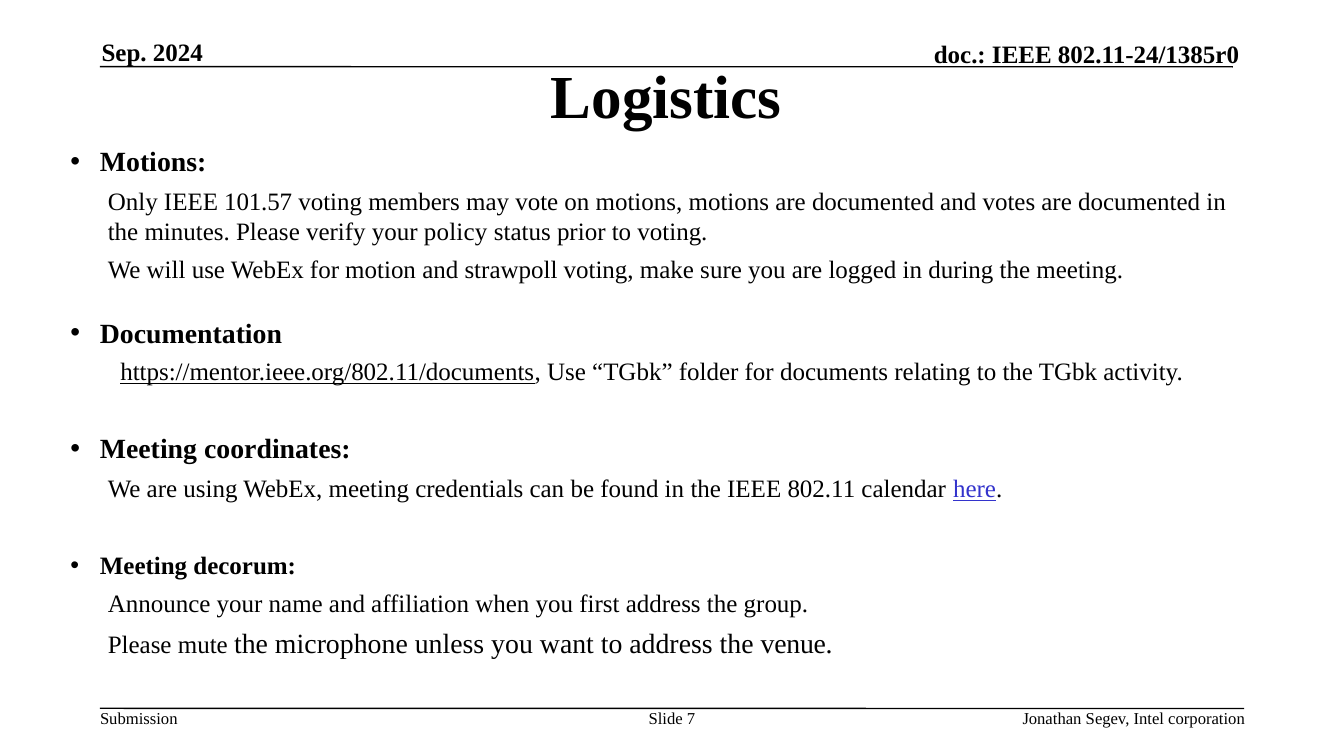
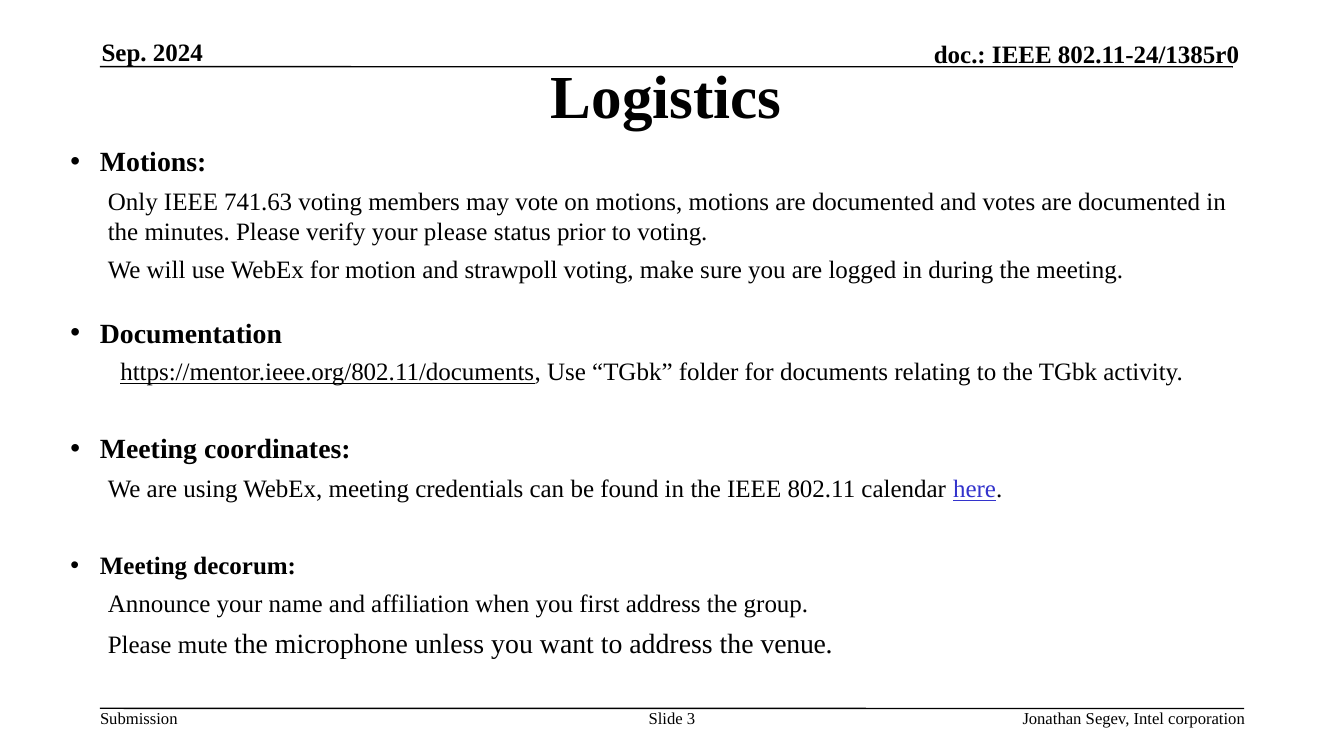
101.57: 101.57 -> 741.63
your policy: policy -> please
7: 7 -> 3
